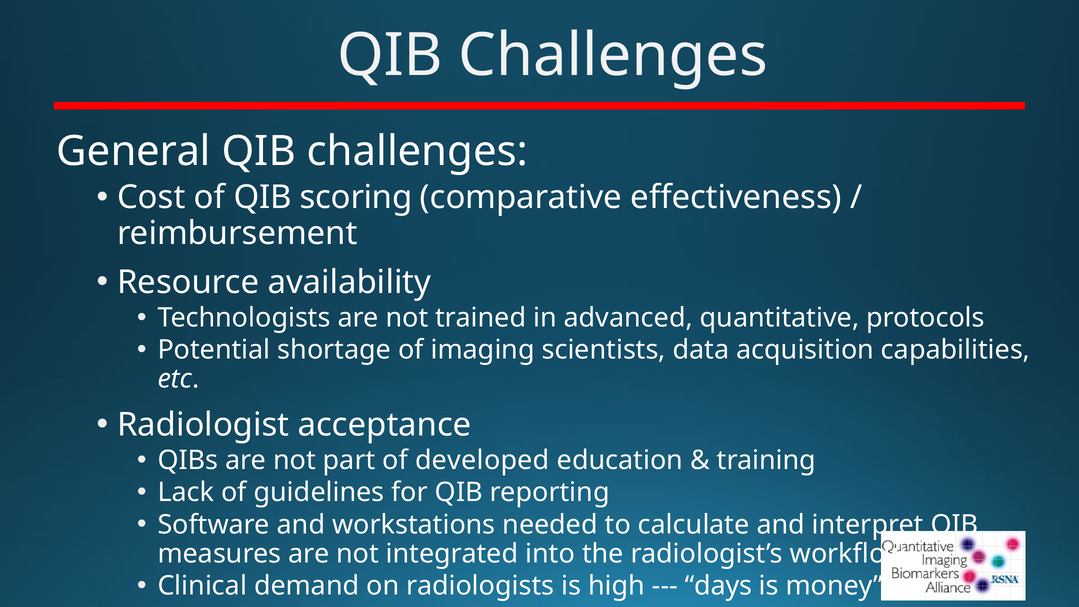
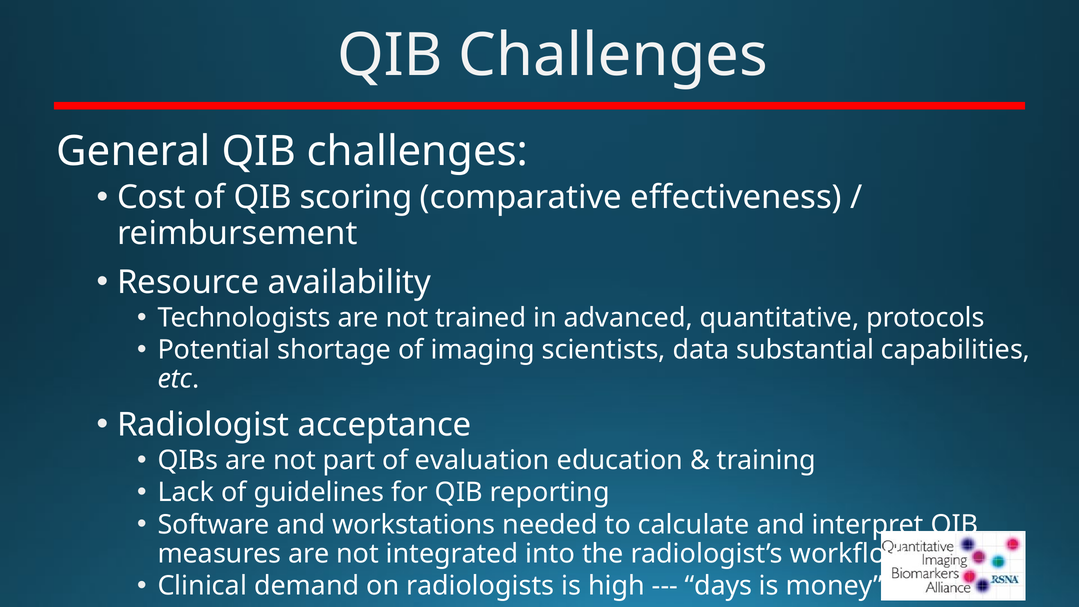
acquisition: acquisition -> substantial
developed: developed -> evaluation
